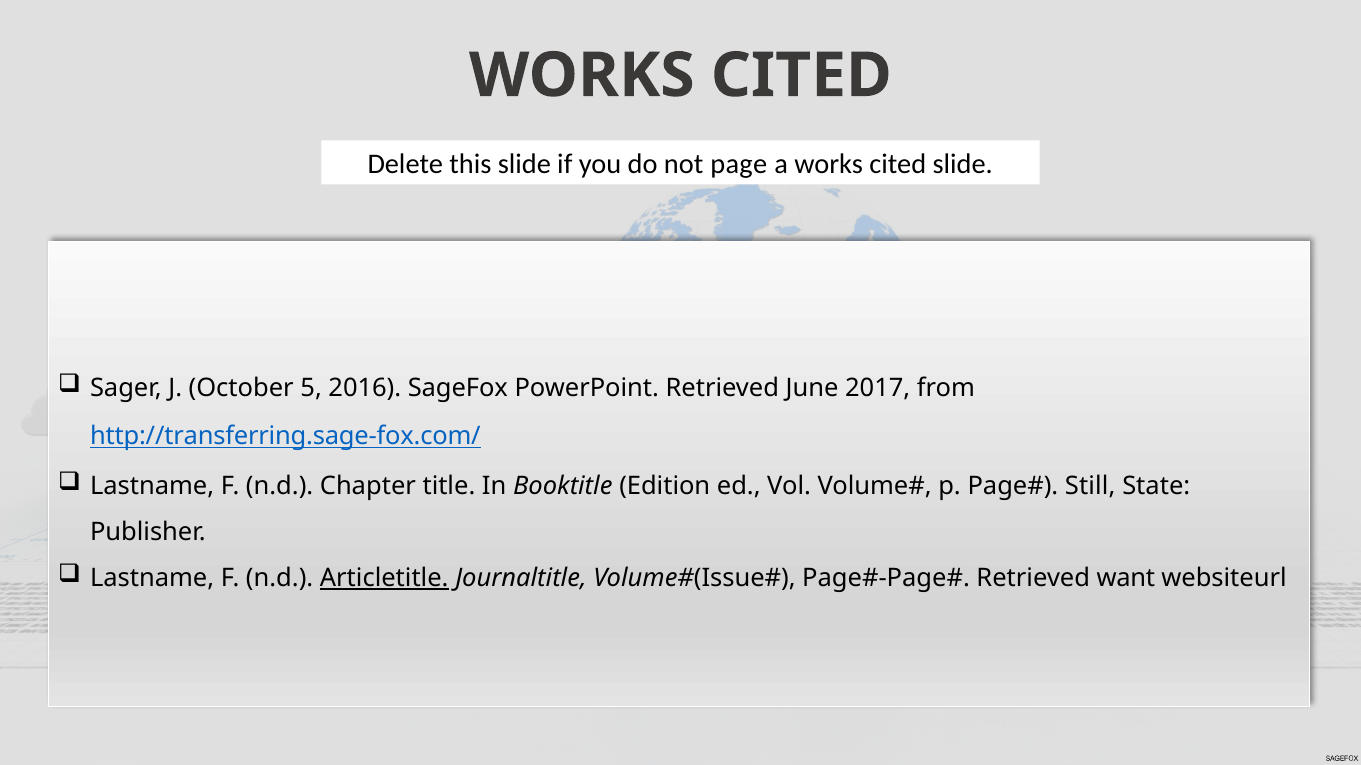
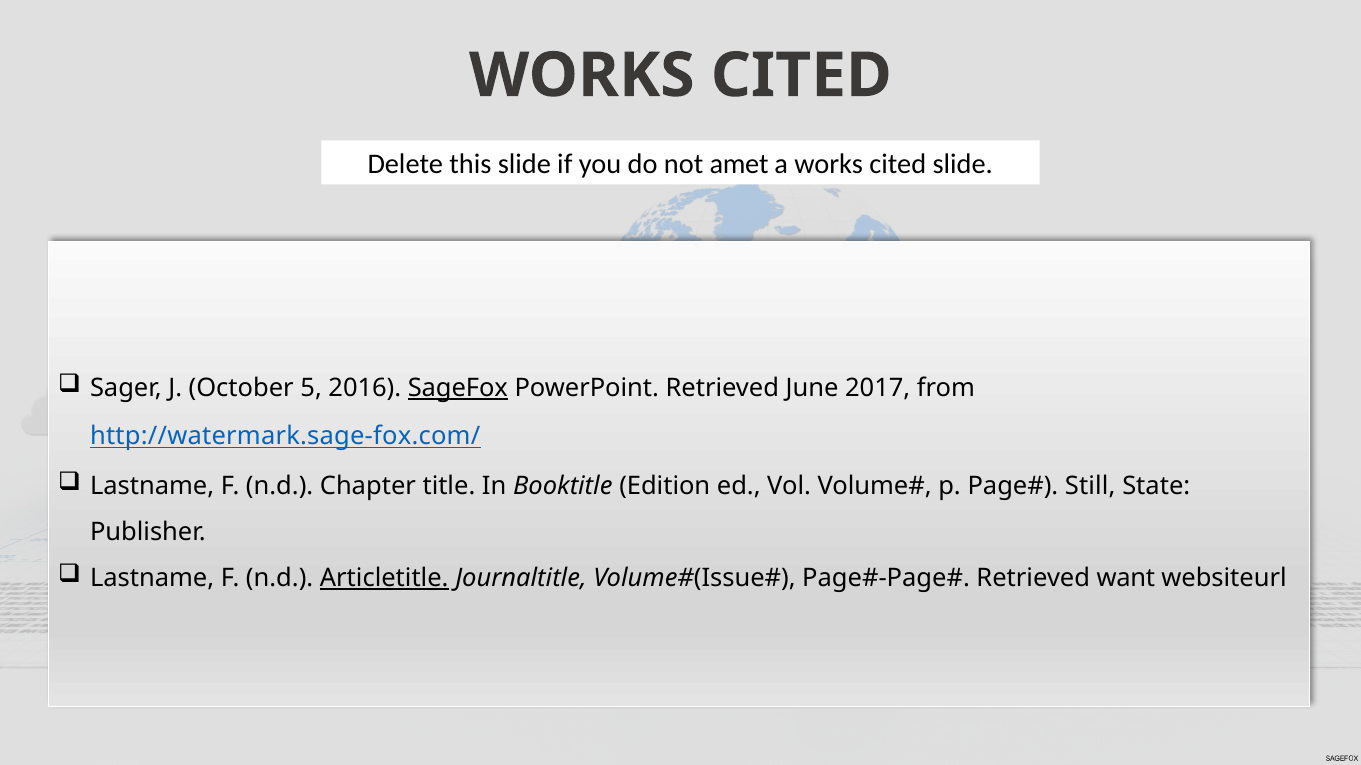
page: page -> amet
SageFox underline: none -> present
http://transferring.sage-fox.com/: http://transferring.sage-fox.com/ -> http://watermark.sage-fox.com/
